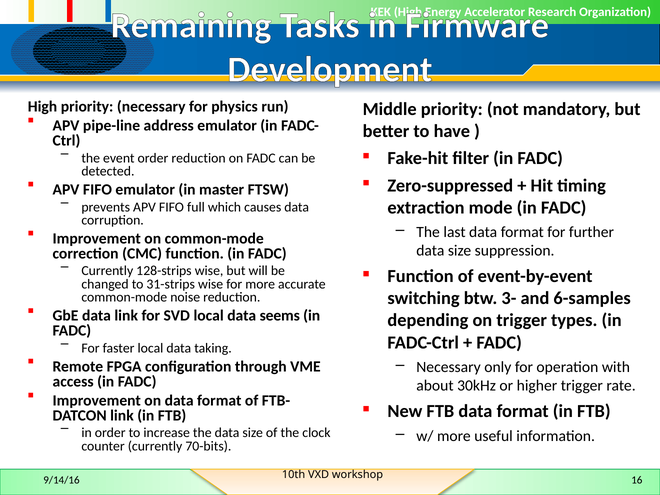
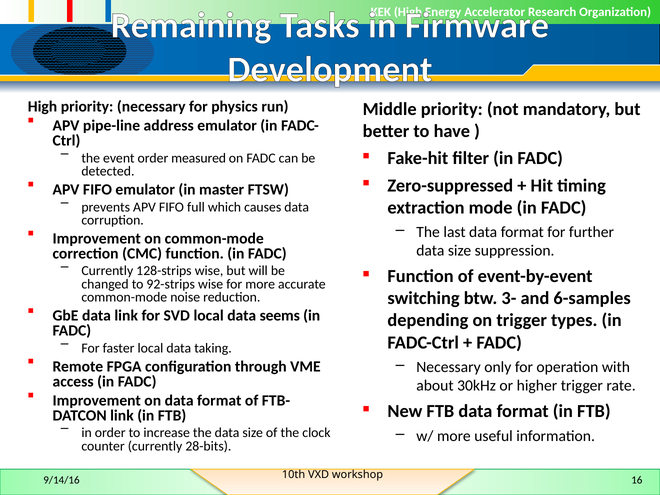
order reduction: reduction -> measured
31-strips: 31-strips -> 92-strips
70-bits: 70-bits -> 28-bits
